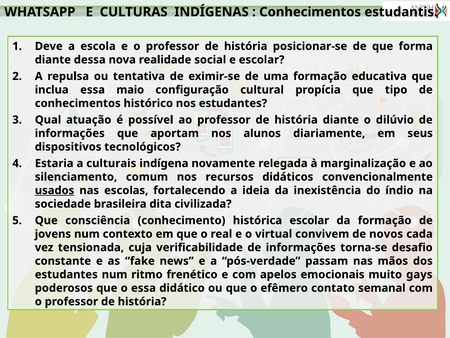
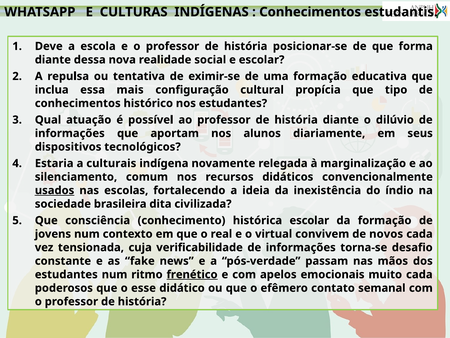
maio: maio -> mais
frenético underline: none -> present
muito gays: gays -> cada
o essa: essa -> esse
